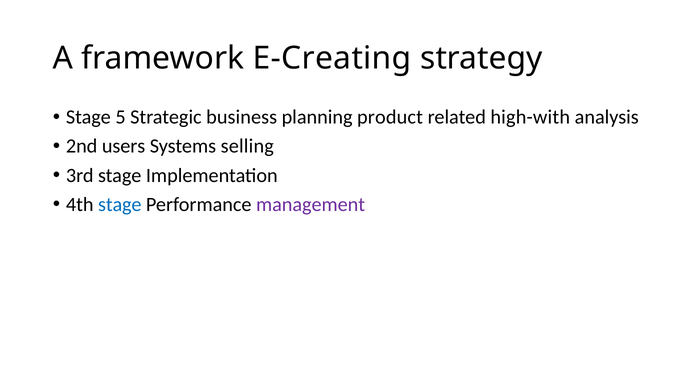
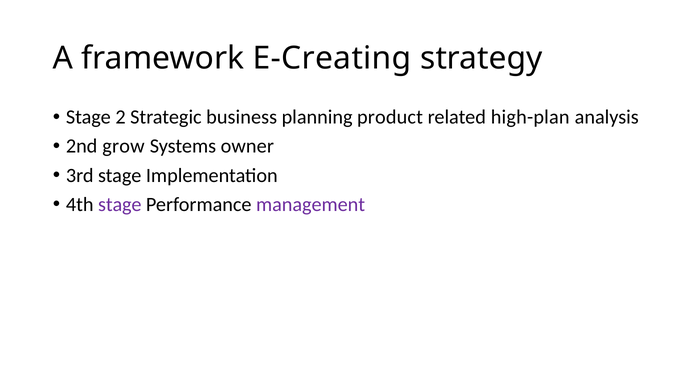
5: 5 -> 2
high-with: high-with -> high-plan
users: users -> grow
selling: selling -> owner
stage at (120, 205) colour: blue -> purple
